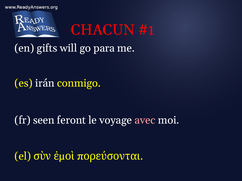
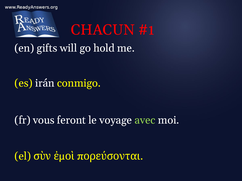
para: para -> hold
seen: seen -> vous
avec colour: pink -> light green
